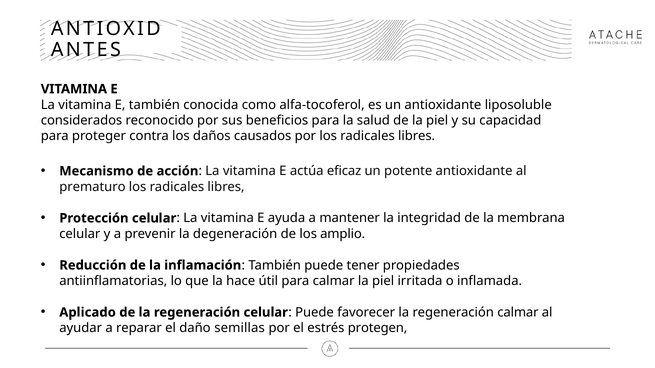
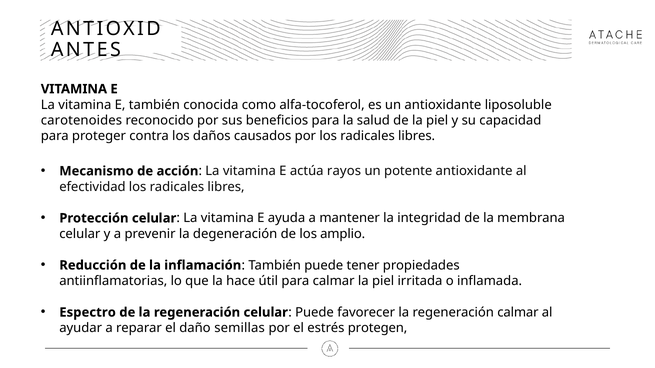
considerados: considerados -> carotenoides
eficaz: eficaz -> rayos
prematuro: prematuro -> efectividad
Aplicado: Aplicado -> Espectro
